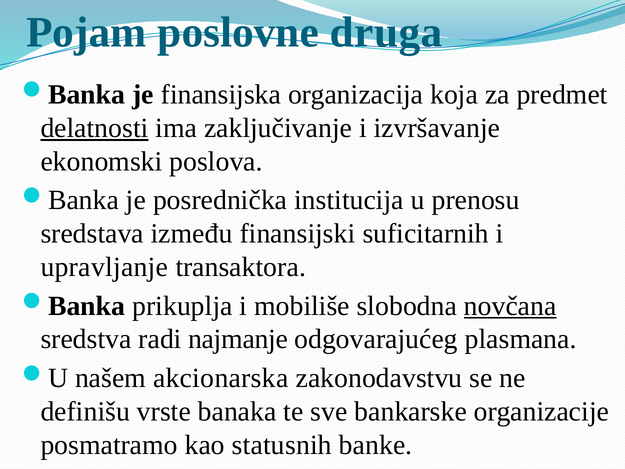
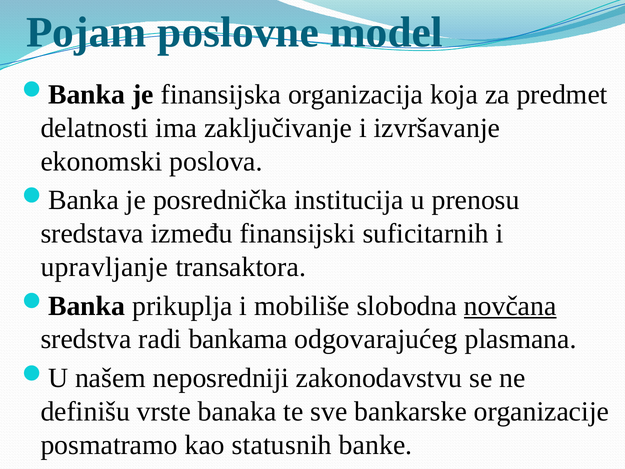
druga: druga -> model
delatnosti underline: present -> none
najmanje: najmanje -> bankama
akcionarska: akcionarska -> neposredniji
